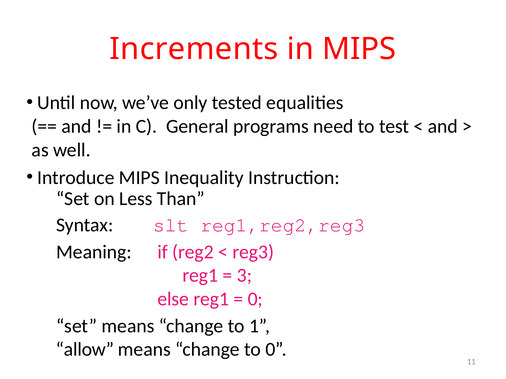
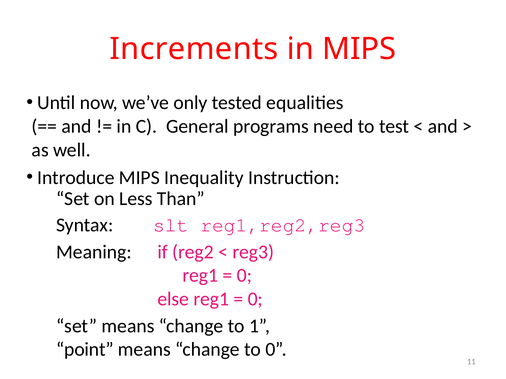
3 at (244, 276): 3 -> 0
allow: allow -> point
